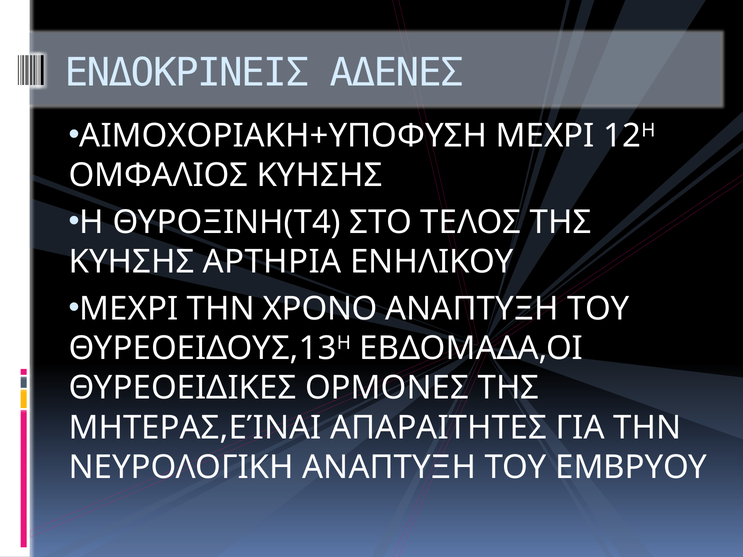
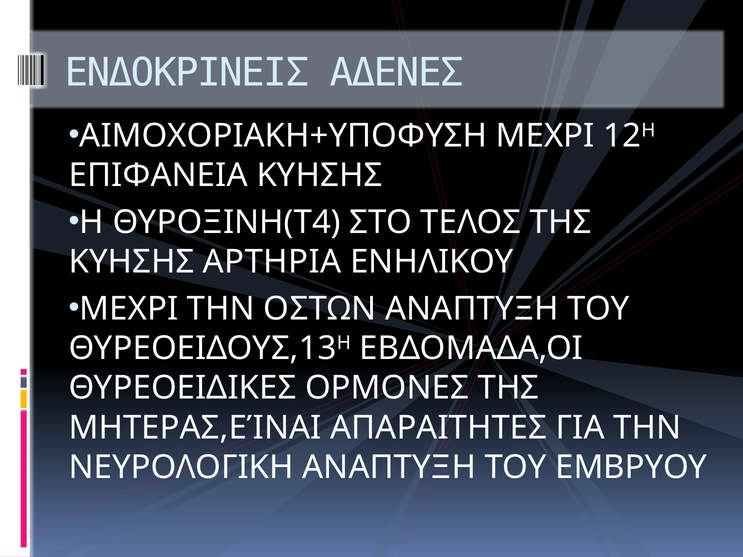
ΟΜΦΑΛΙΟΣ: ΟΜΦΑΛΙΟΣ -> ΕΠΙΦΑΝΕΙΑ
ΧΡΟΝΟ: ΧΡΟΝΟ -> ΟΣΤΩΝ
